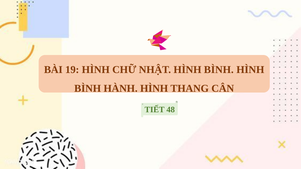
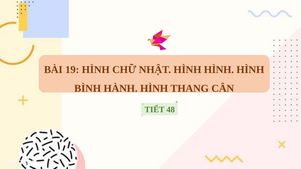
NHẬT HÌNH BÌNH: BÌNH -> HÌNH
